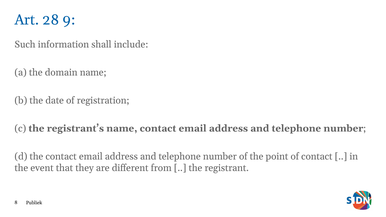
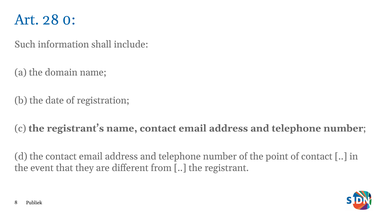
9: 9 -> 0
